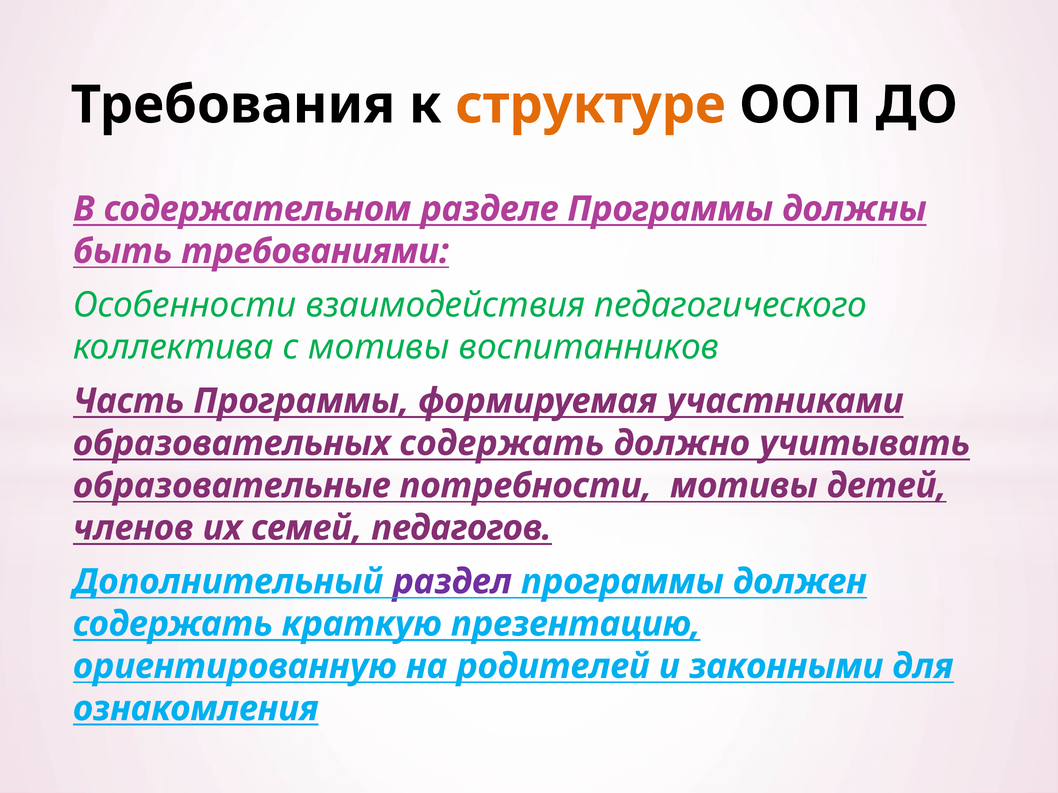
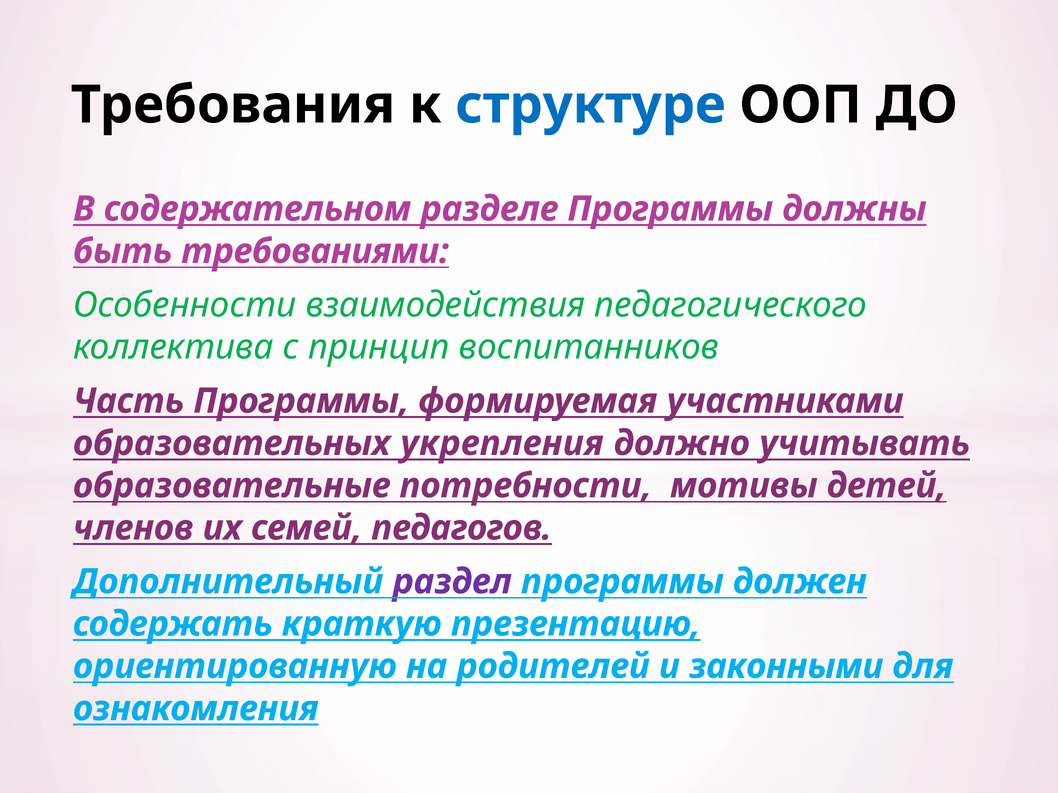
структуре colour: orange -> blue
с мотивы: мотивы -> принцип
образовательных содержать: содержать -> укрепления
